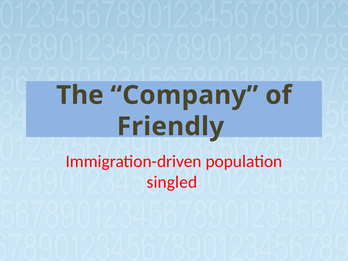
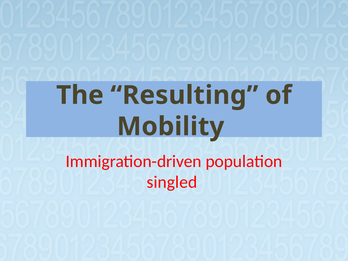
Company: Company -> Resulting
Friendly: Friendly -> Mobility
